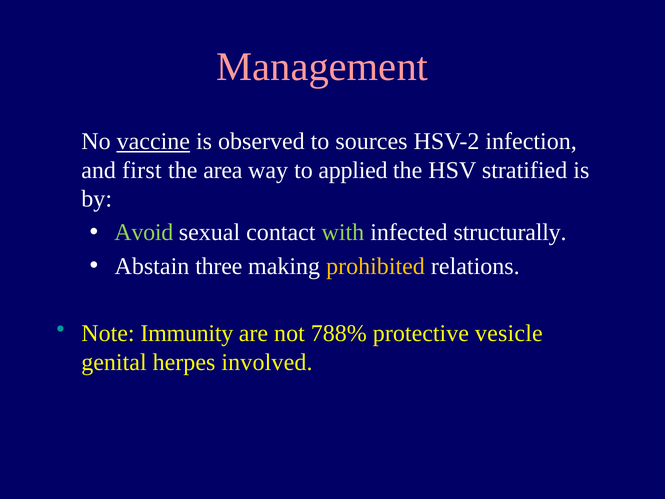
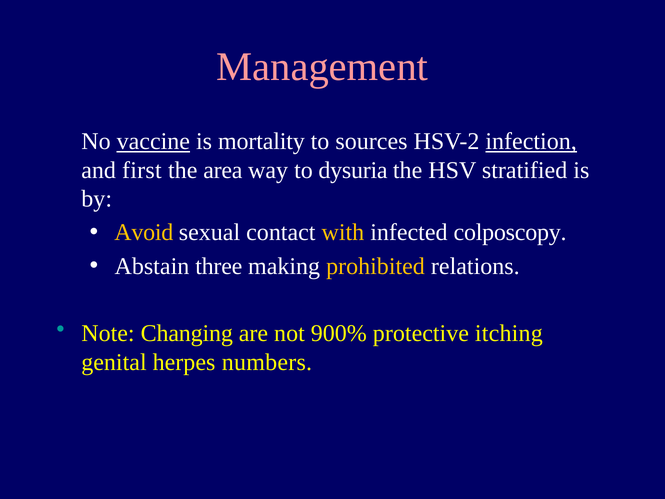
observed: observed -> mortality
infection underline: none -> present
applied: applied -> dysuria
Avoid colour: light green -> yellow
with colour: light green -> yellow
structurally: structurally -> colposcopy
Immunity: Immunity -> Changing
788%: 788% -> 900%
vesicle: vesicle -> itching
involved: involved -> numbers
